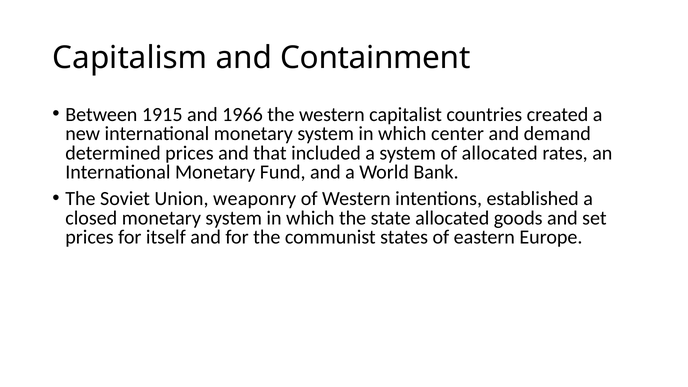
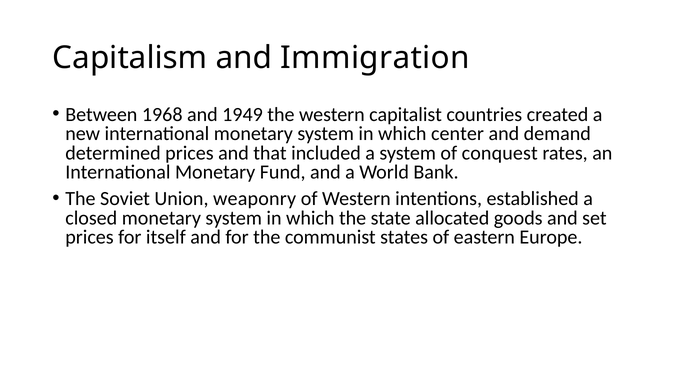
Containment: Containment -> Immigration
1915: 1915 -> 1968
1966: 1966 -> 1949
of allocated: allocated -> conquest
